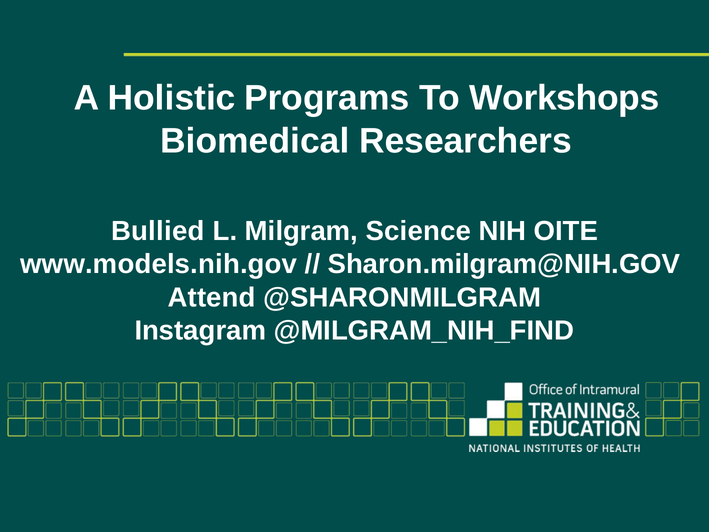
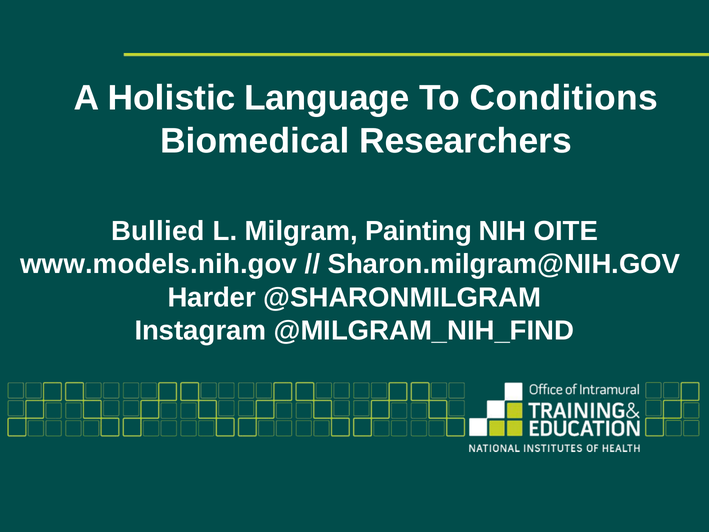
Programs: Programs -> Language
Workshops: Workshops -> Conditions
Science: Science -> Painting
Attend: Attend -> Harder
